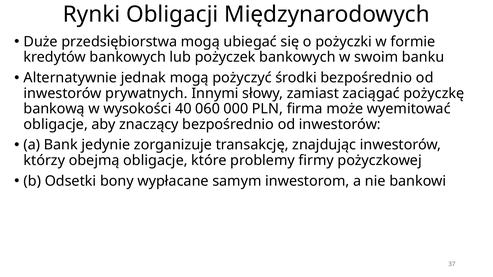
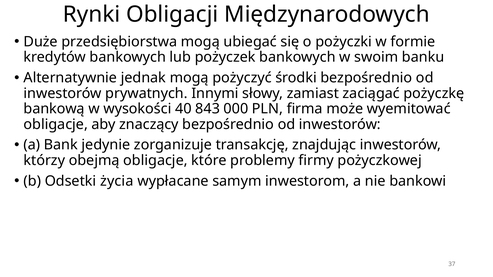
060: 060 -> 843
bony: bony -> życia
